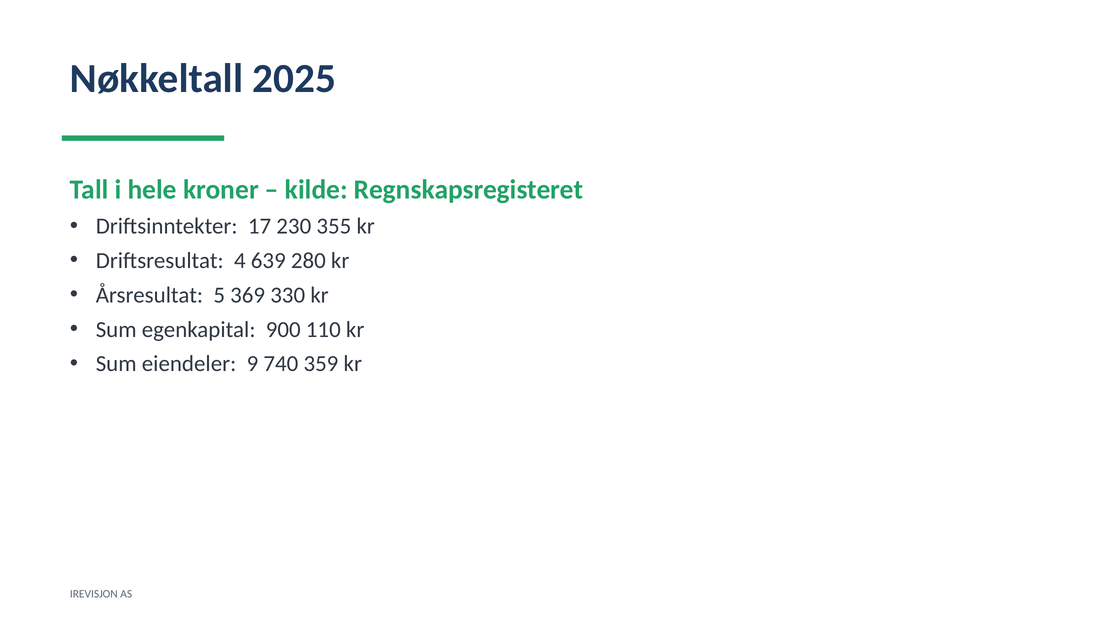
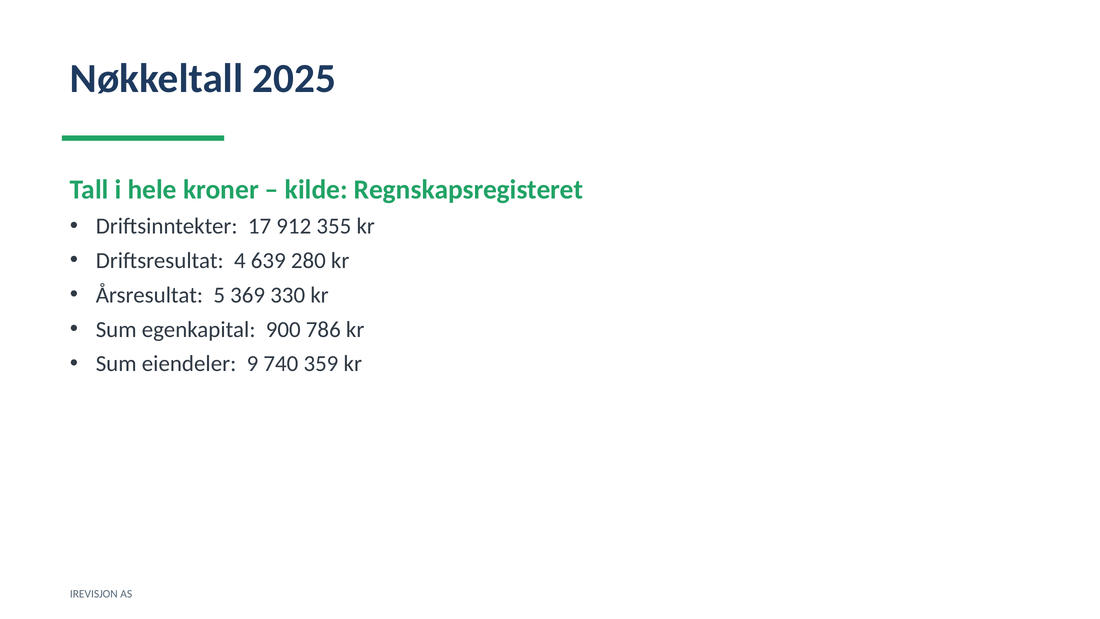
230: 230 -> 912
110: 110 -> 786
